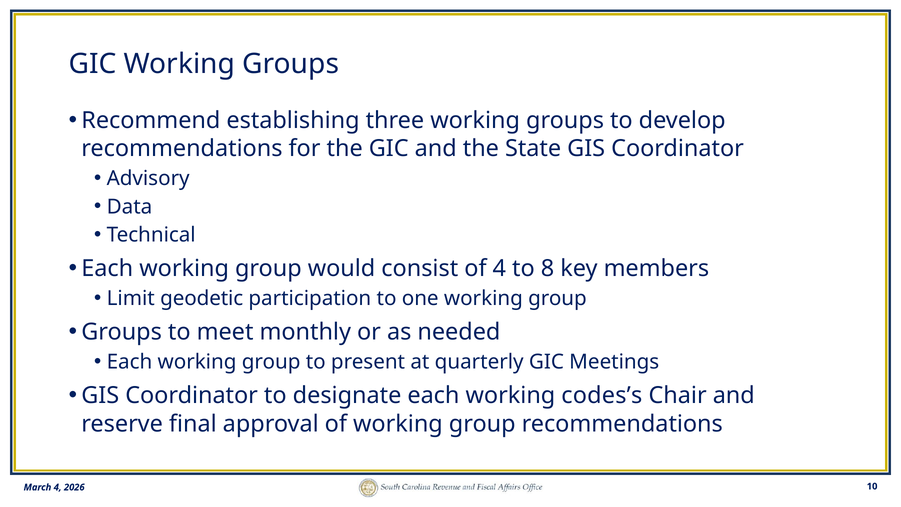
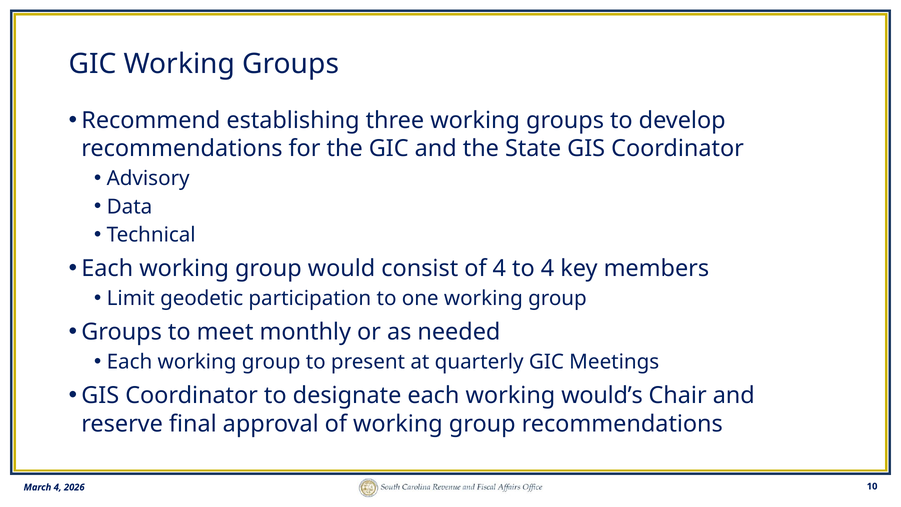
to 8: 8 -> 4
codes’s: codes’s -> would’s
